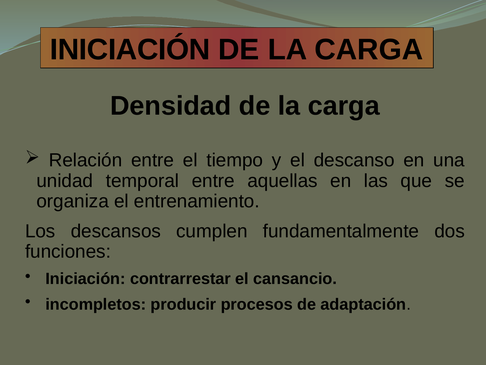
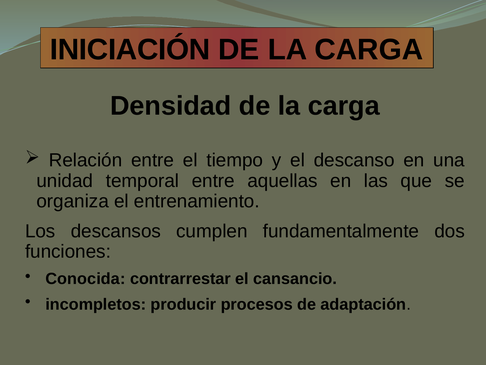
Iniciación at (86, 278): Iniciación -> Conocida
